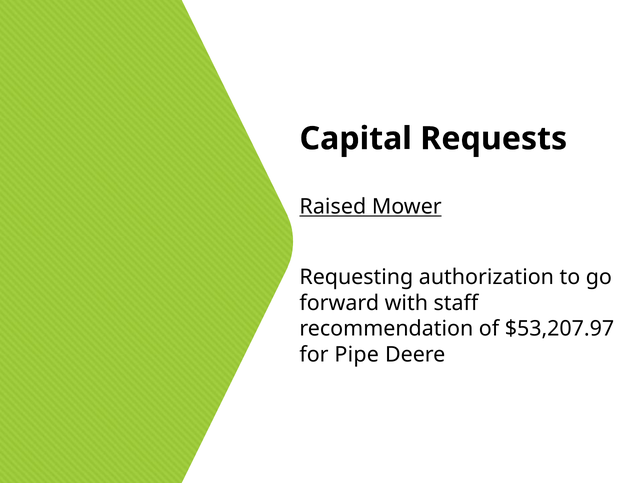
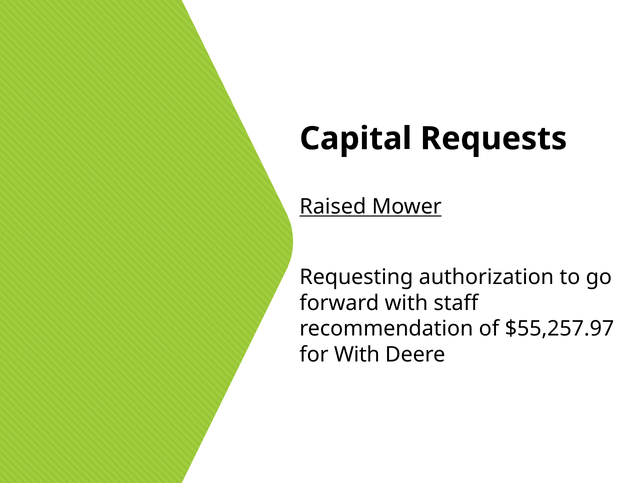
$53,207.97: $53,207.97 -> $55,257.97
for Pipe: Pipe -> With
